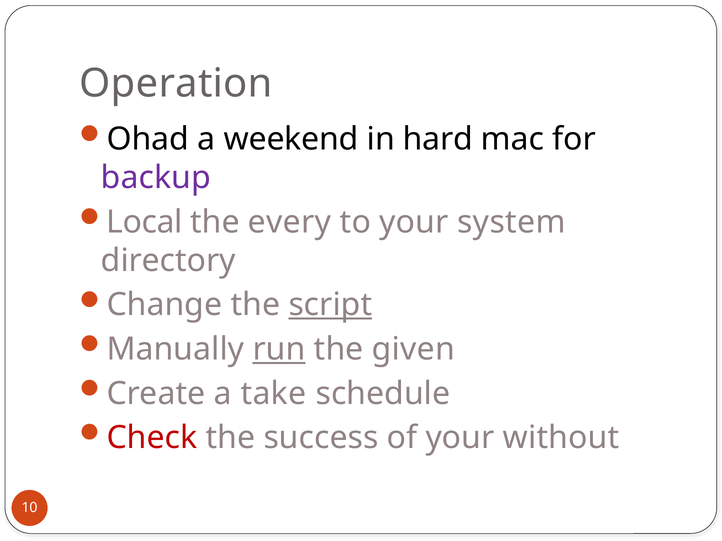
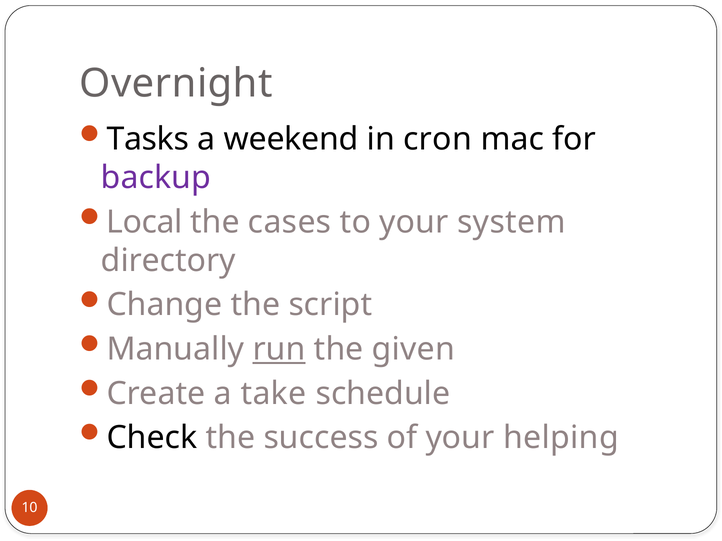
Operation: Operation -> Overnight
Ohad: Ohad -> Tasks
hard: hard -> cron
every: every -> cases
script underline: present -> none
Check colour: red -> black
without: without -> helping
